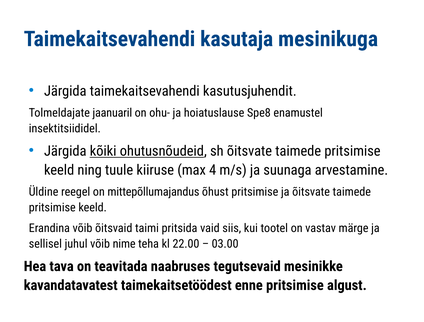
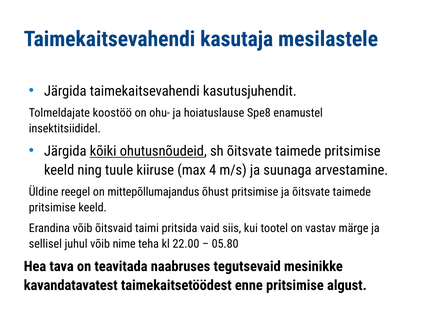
mesinikuga: mesinikuga -> mesilastele
jaanuaril: jaanuaril -> koostöö
03.00: 03.00 -> 05.80
